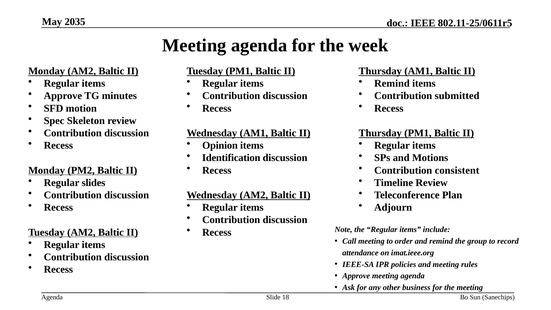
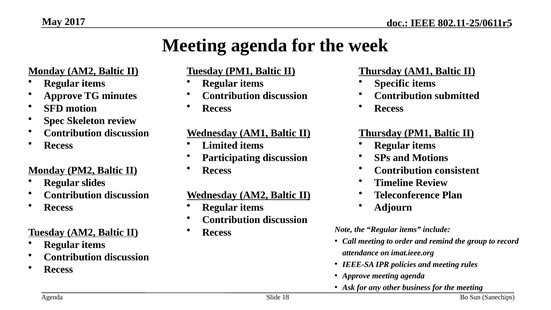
2035: 2035 -> 2017
Remind at (392, 83): Remind -> Specific
Opinion: Opinion -> Limited
Identification: Identification -> Participating
